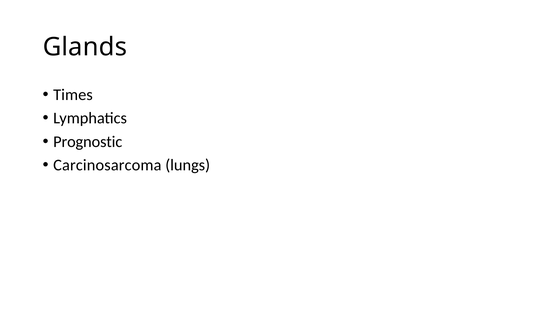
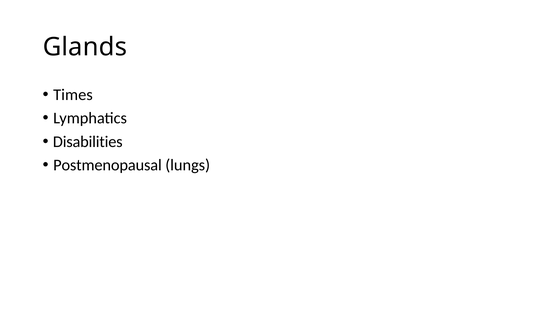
Prognostic: Prognostic -> Disabilities
Carcinosarcoma: Carcinosarcoma -> Postmenopausal
